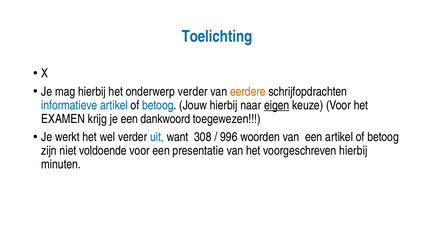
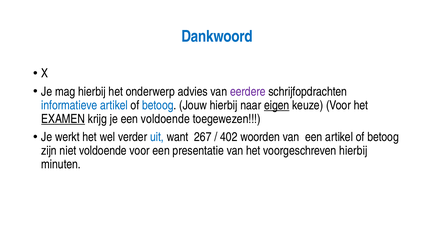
Toelichting: Toelichting -> Dankwoord
onderwerp verder: verder -> advies
eerdere colour: orange -> purple
EXAMEN underline: none -> present
een dankwoord: dankwoord -> voldoende
308: 308 -> 267
996: 996 -> 402
